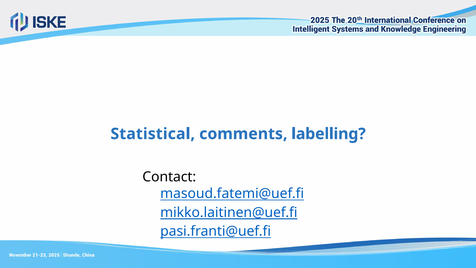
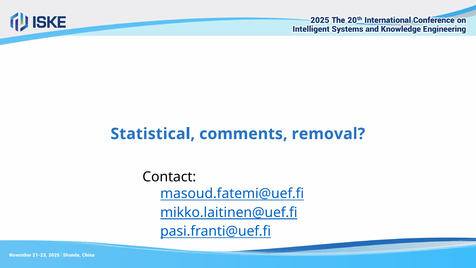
labelling: labelling -> removal
